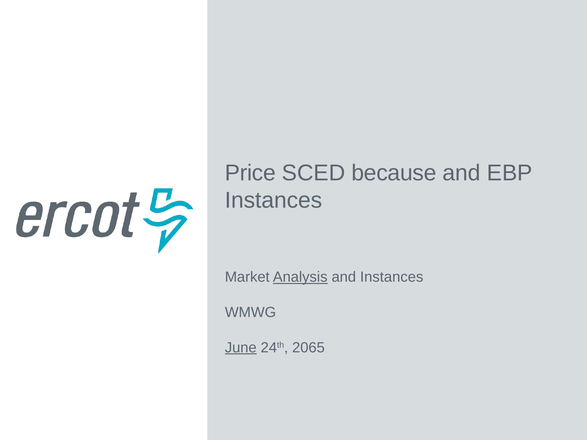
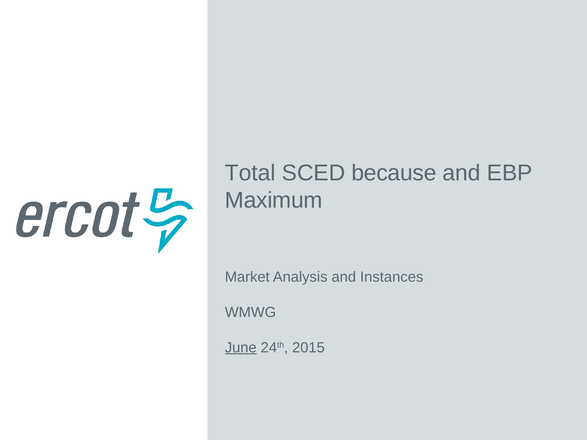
Price: Price -> Total
Instances at (274, 201): Instances -> Maximum
Analysis underline: present -> none
2065: 2065 -> 2015
